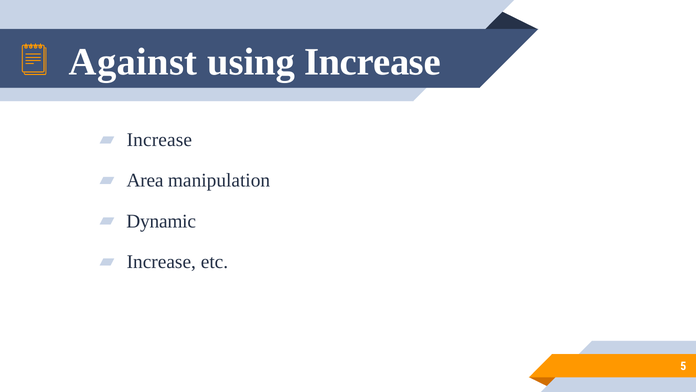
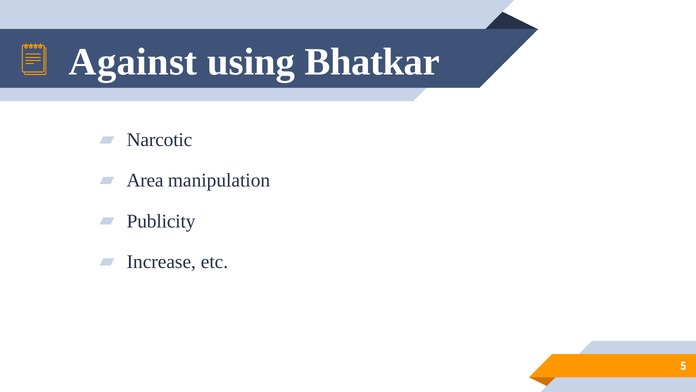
using Increase: Increase -> Bhatkar
Increase at (159, 140): Increase -> Narcotic
Dynamic: Dynamic -> Publicity
